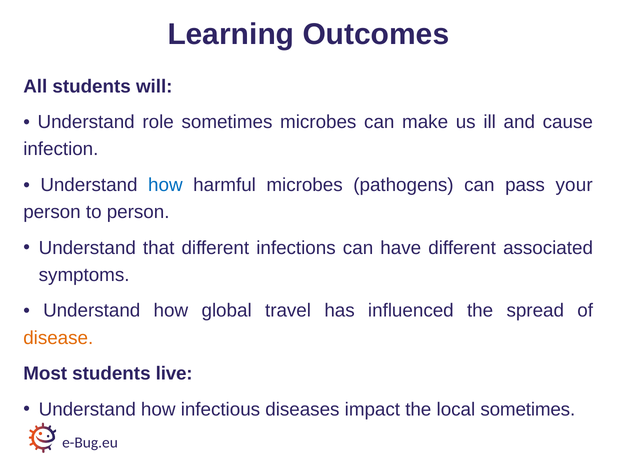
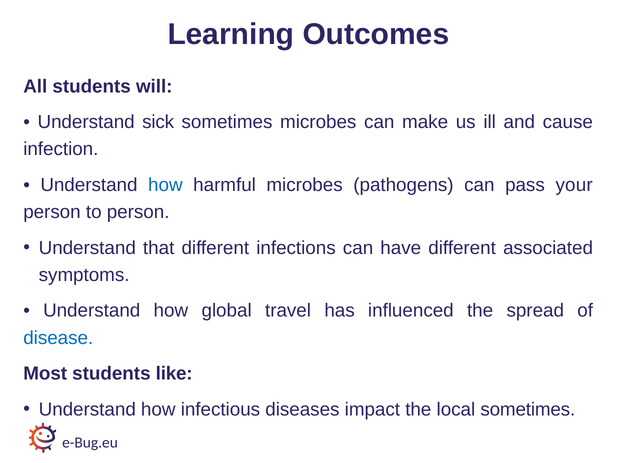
role: role -> sick
disease colour: orange -> blue
live: live -> like
